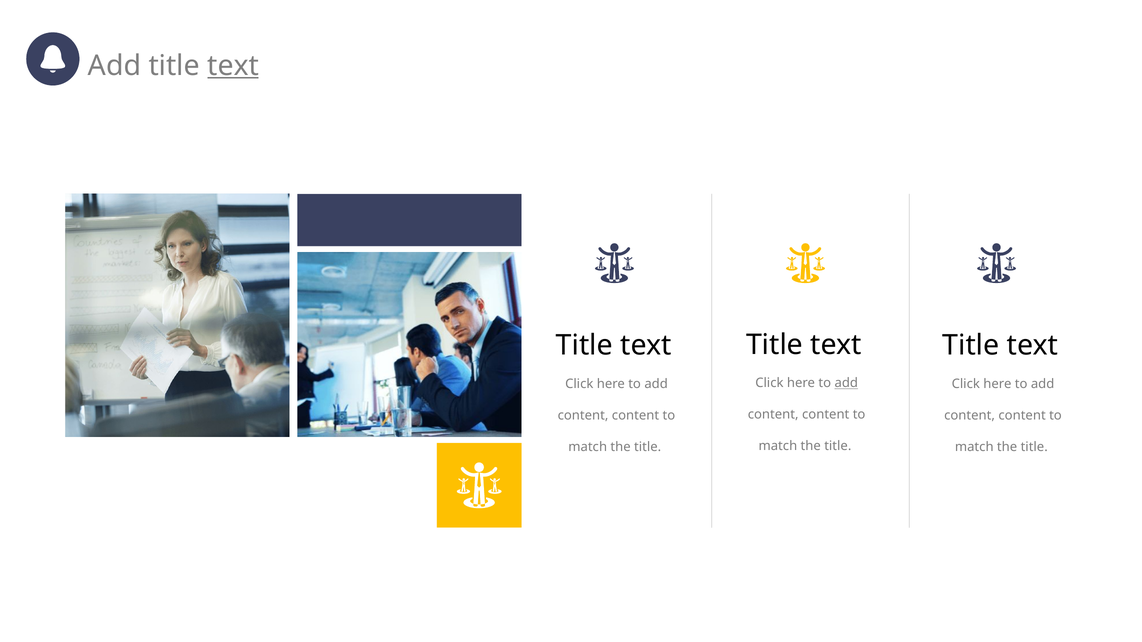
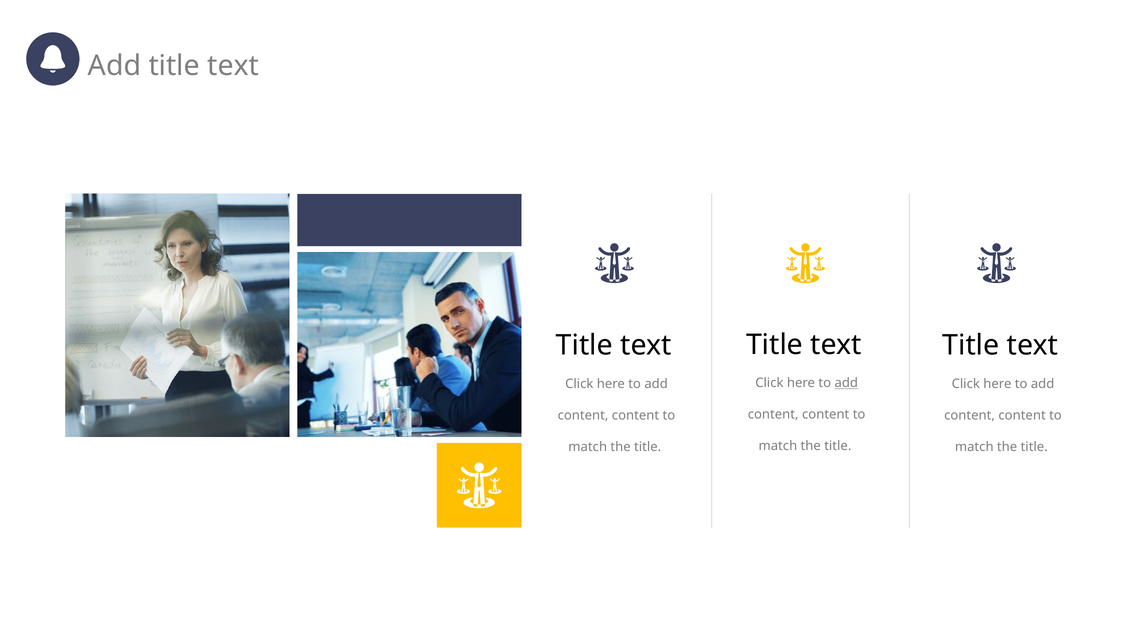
text at (233, 66) underline: present -> none
